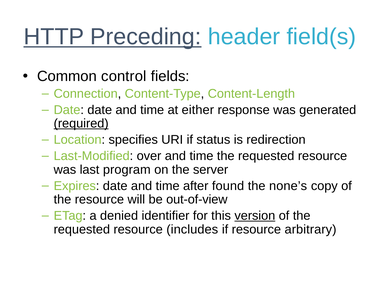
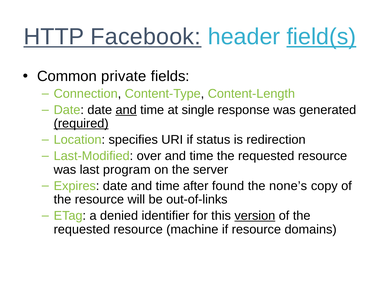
Preceding: Preceding -> Facebook
field(s underline: none -> present
control: control -> private
and at (126, 110) underline: none -> present
either: either -> single
out-of-view: out-of-view -> out-of-links
includes: includes -> machine
arbitrary: arbitrary -> domains
